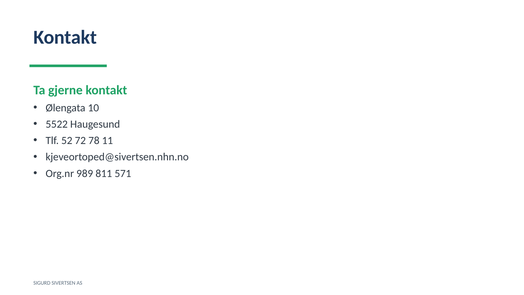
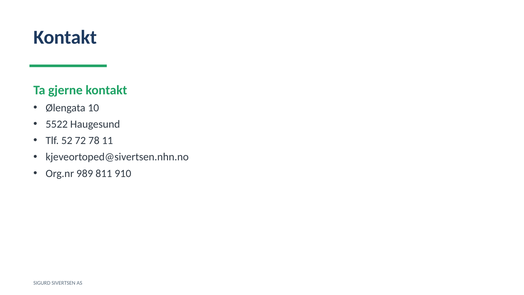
571: 571 -> 910
